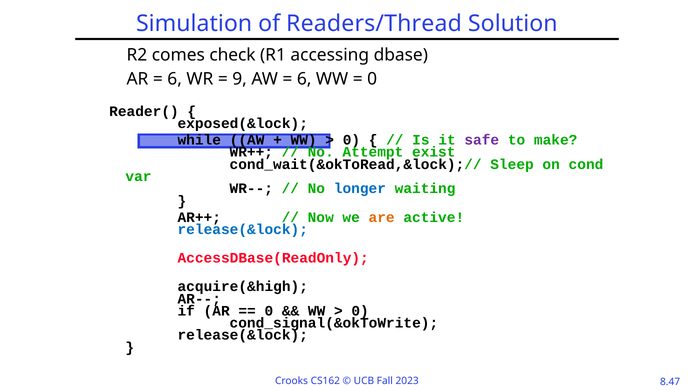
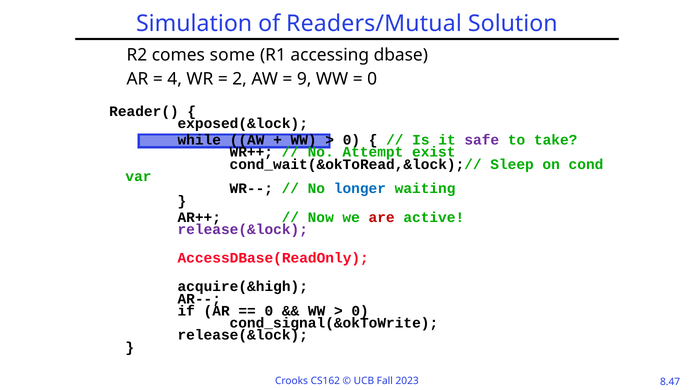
Readers/Thread: Readers/Thread -> Readers/Mutual
check: check -> some
6 at (175, 79): 6 -> 4
9: 9 -> 2
6 at (304, 79): 6 -> 9
make: make -> take
are colour: orange -> red
release(&lock at (243, 230) colour: blue -> purple
